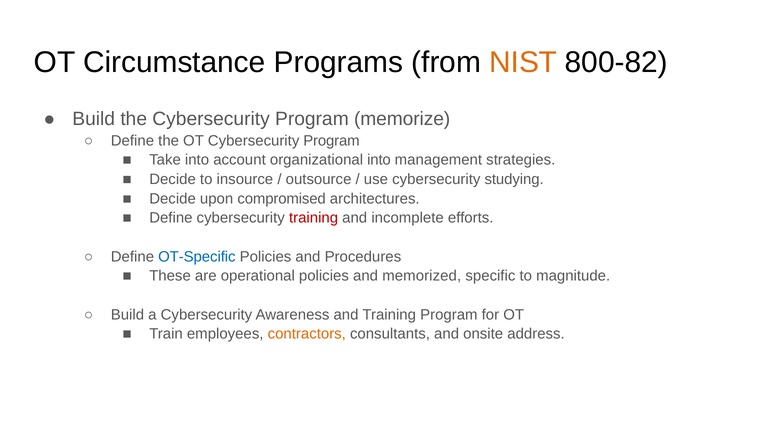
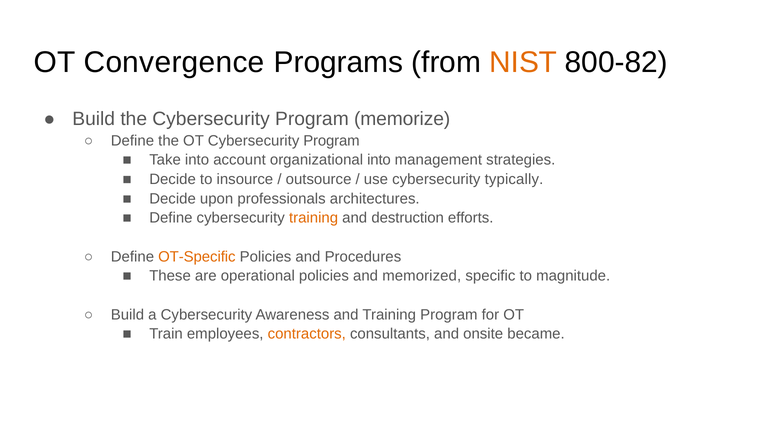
Circumstance: Circumstance -> Convergence
studying: studying -> typically
compromised: compromised -> professionals
training at (314, 218) colour: red -> orange
incomplete: incomplete -> destruction
OT-Specific colour: blue -> orange
address: address -> became
